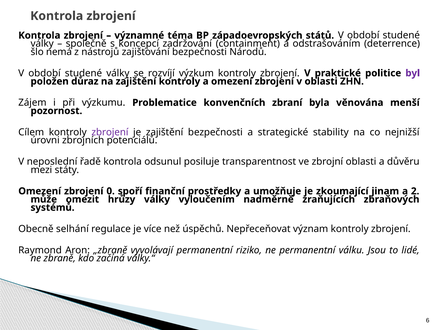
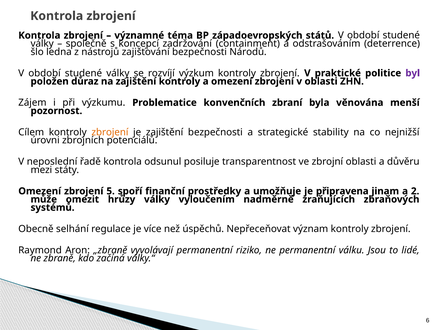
nemá: nemá -> ledna
zbrojení at (110, 132) colour: purple -> orange
0: 0 -> 5
zkoumající: zkoumající -> připravena
